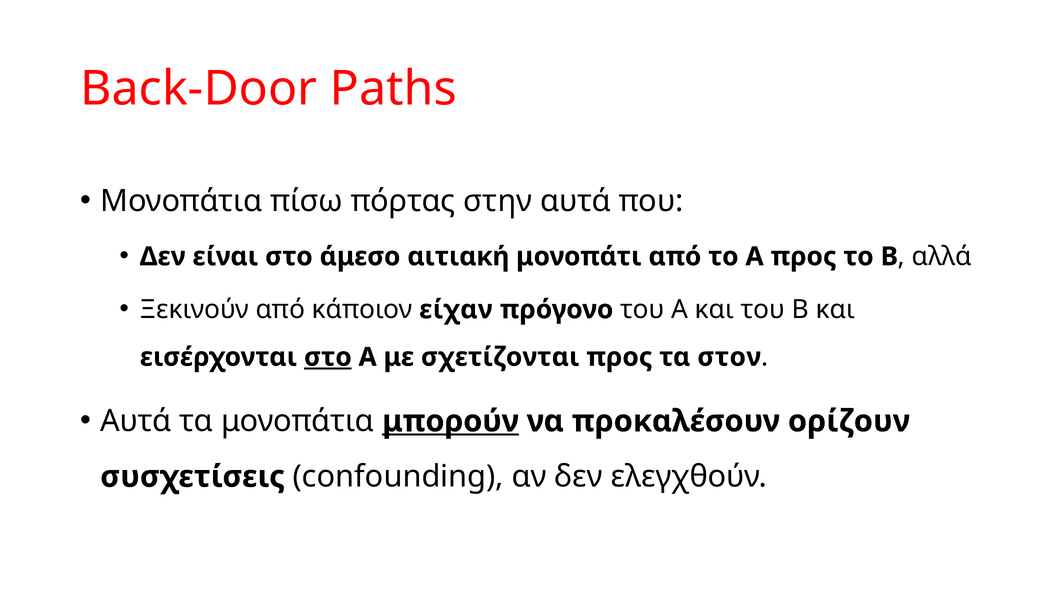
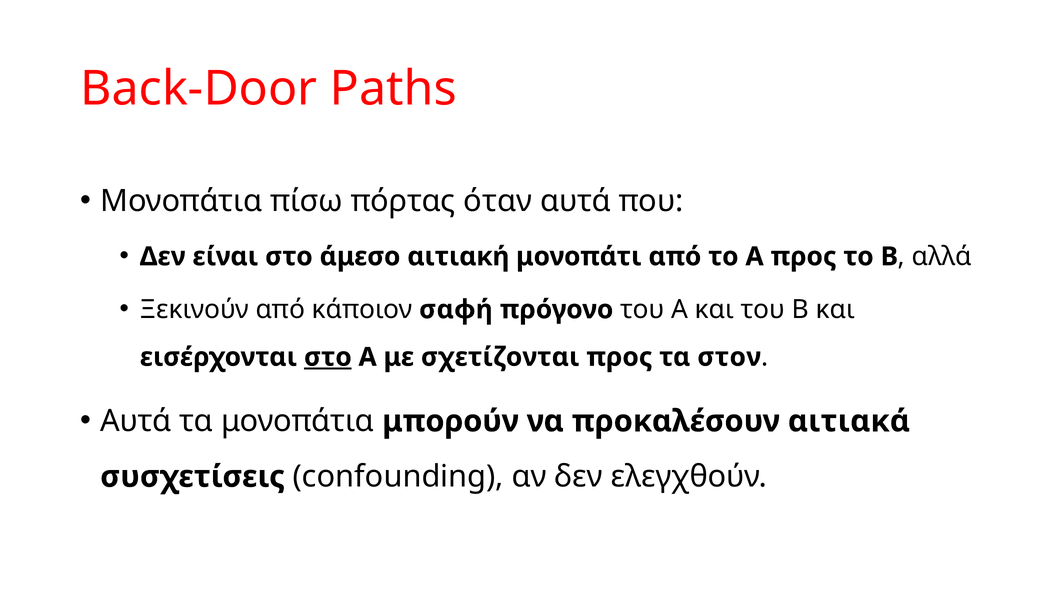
στην: στην -> όταν
είχαν: είχαν -> σαφή
μπορούν underline: present -> none
ορίζουν: ορίζουν -> αιτιακά
